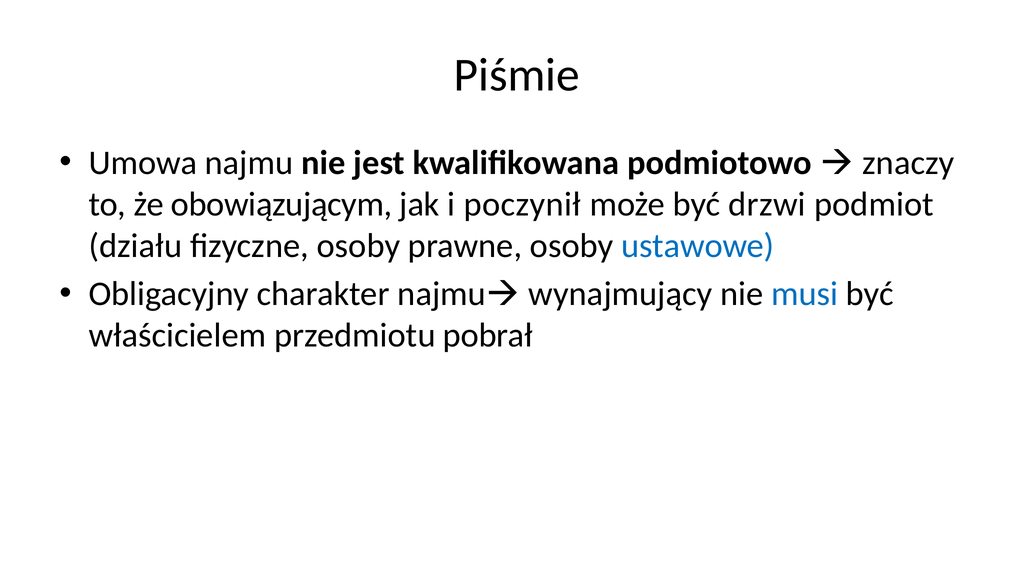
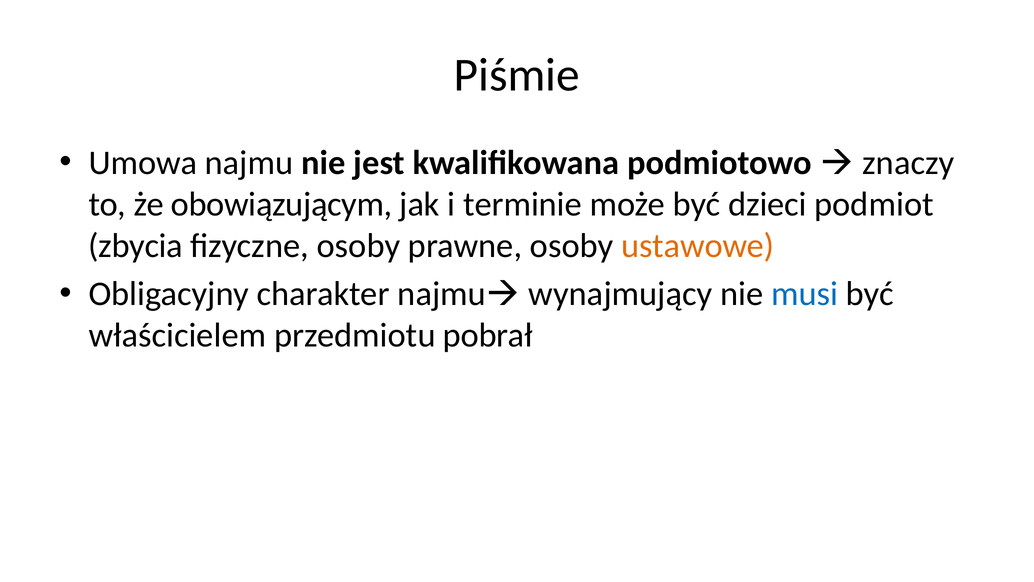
poczynił: poczynił -> terminie
drzwi: drzwi -> dzieci
działu: działu -> zbycia
ustawowe colour: blue -> orange
